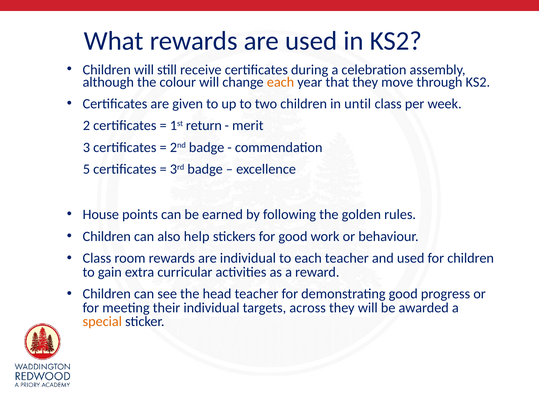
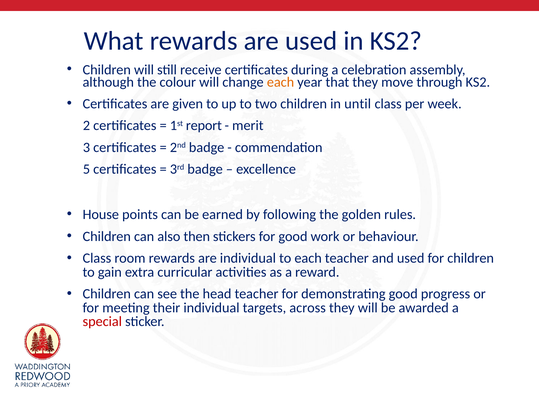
return: return -> report
help: help -> then
special colour: orange -> red
